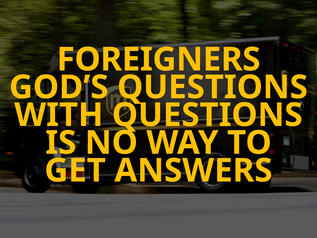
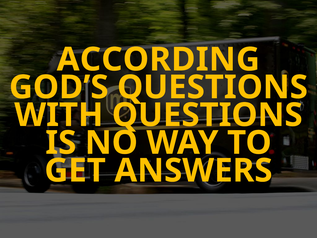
FOREIGNERS: FOREIGNERS -> ACCORDING
